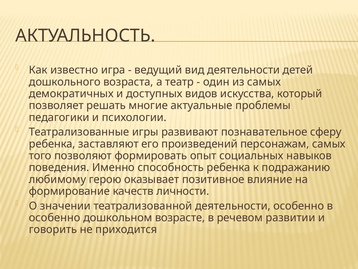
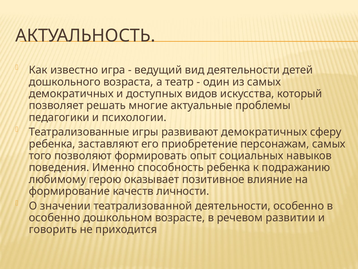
развивают познавательное: познавательное -> демократичных
произведений: произведений -> приобретение
